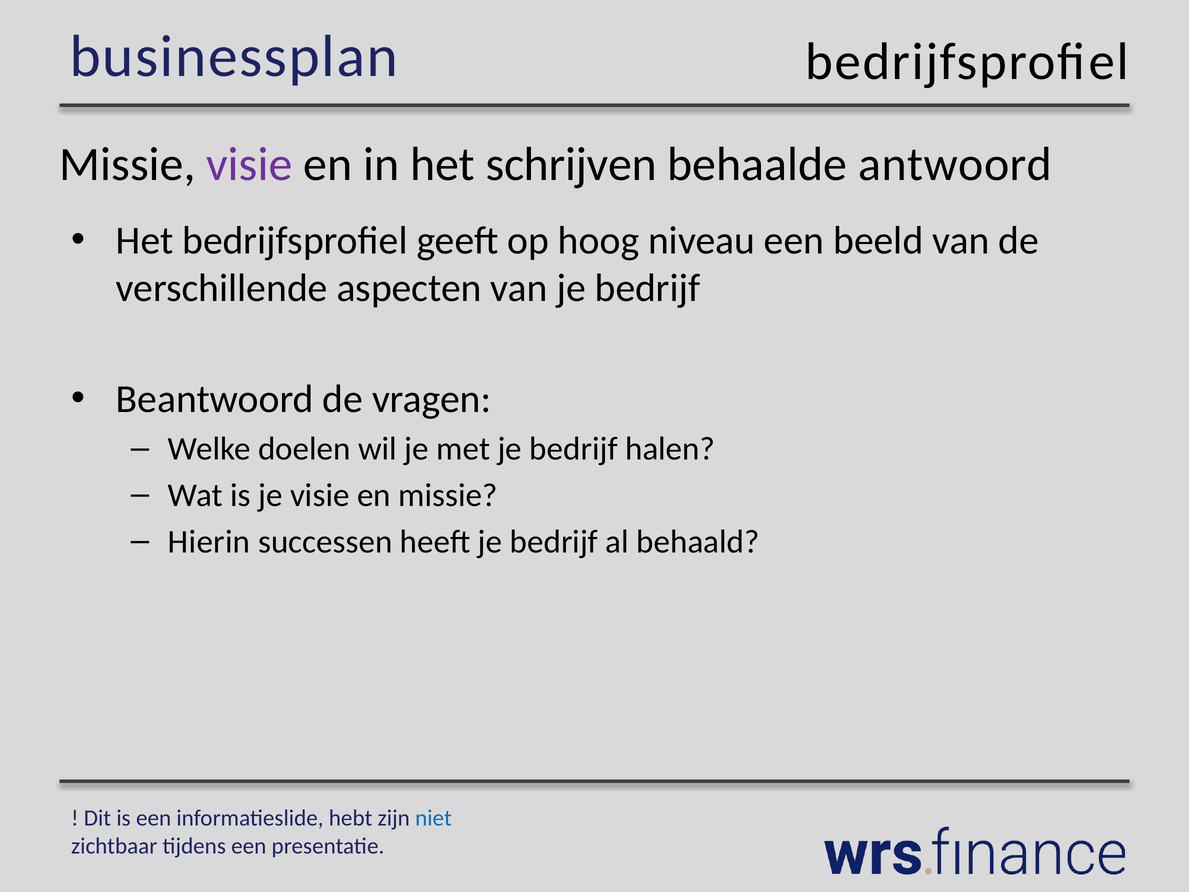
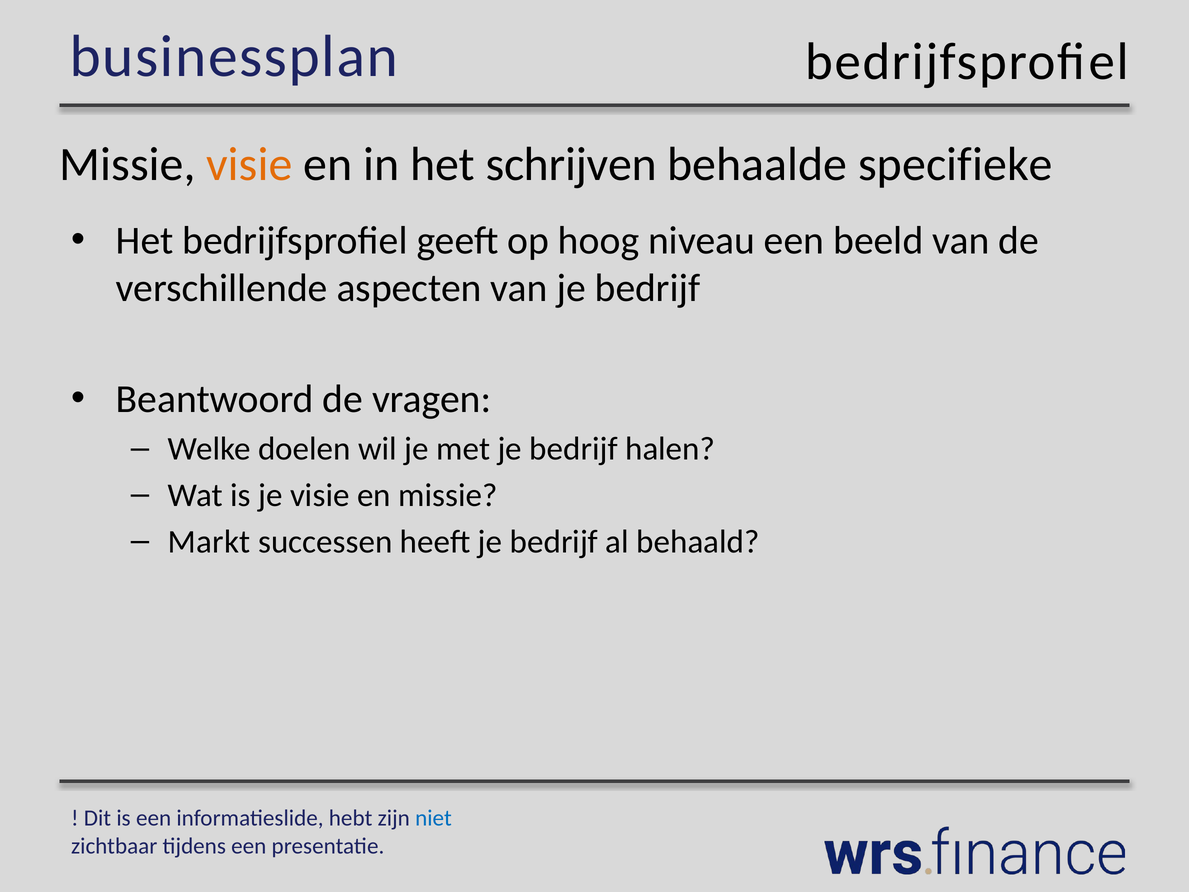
visie at (249, 164) colour: purple -> orange
antwoord: antwoord -> specifieke
Hierin: Hierin -> Markt
